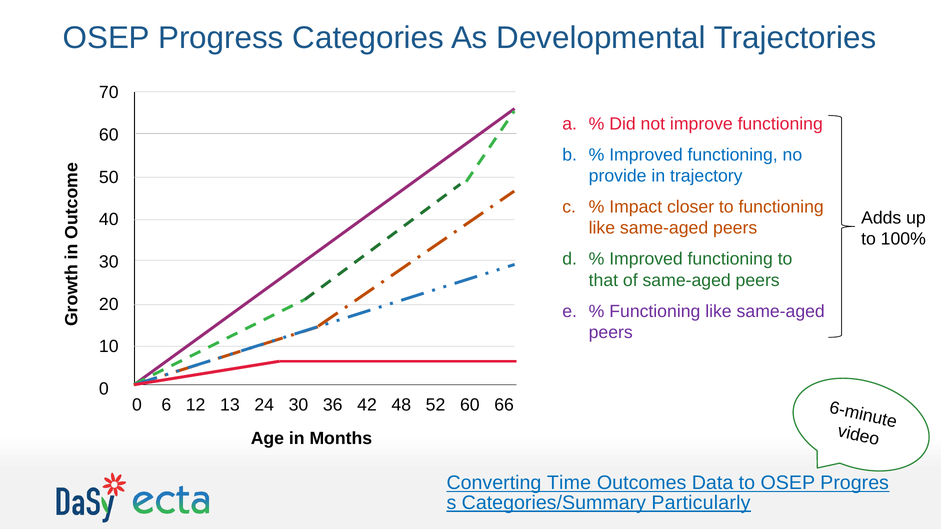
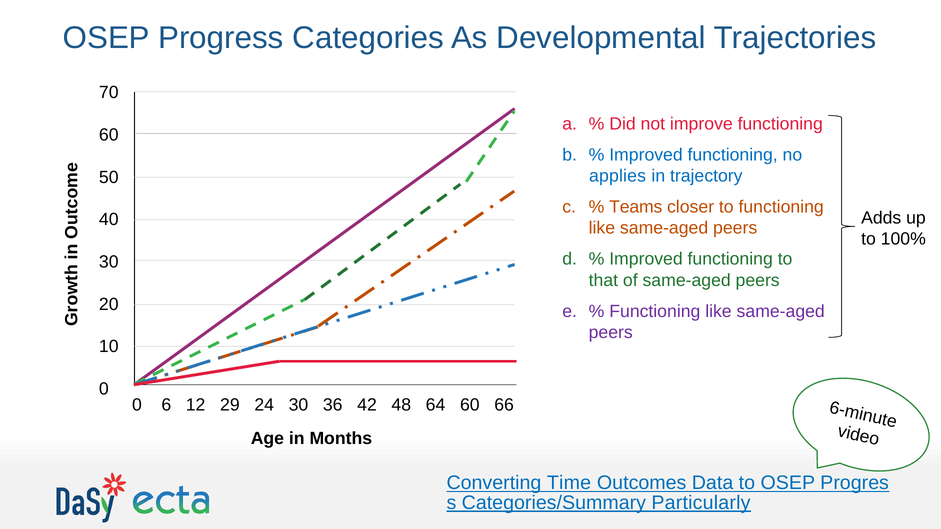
provide: provide -> applies
Impact: Impact -> Teams
13: 13 -> 29
52: 52 -> 64
